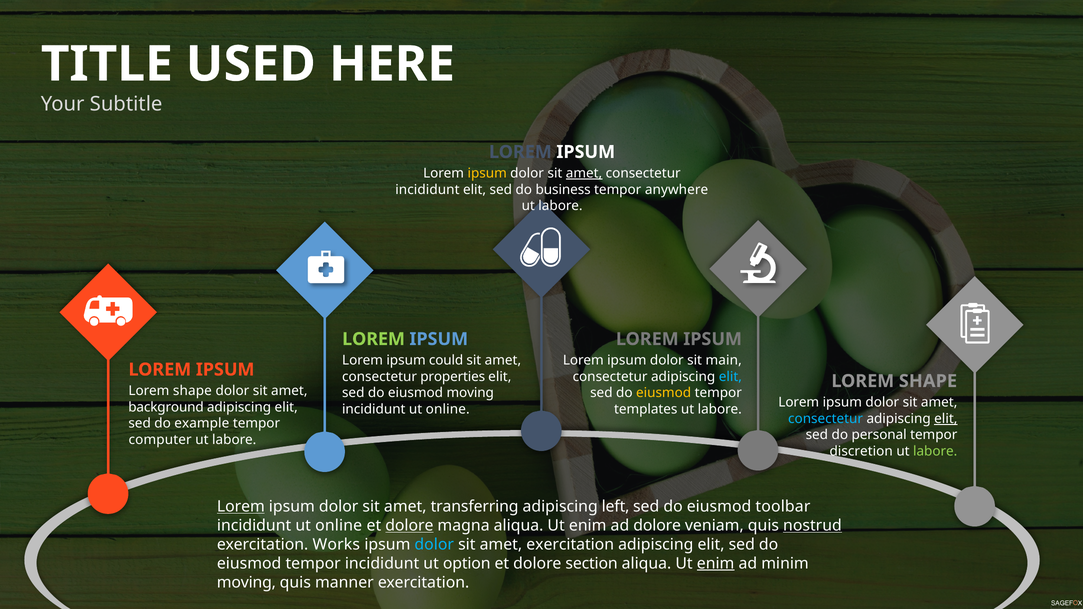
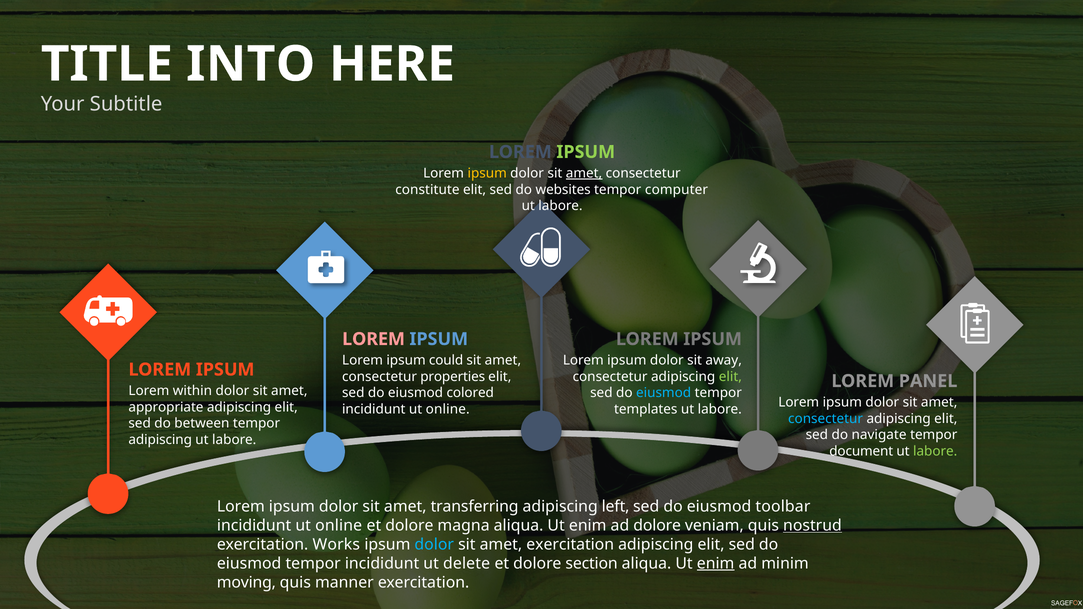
USED: USED -> INTO
IPSUM at (586, 152) colour: white -> light green
incididunt at (427, 190): incididunt -> constitute
business: business -> websites
anywhere: anywhere -> computer
LOREM at (374, 339) colour: light green -> pink
main: main -> away
elit at (730, 377) colour: light blue -> light green
SHAPE at (928, 381): SHAPE -> PANEL
shape at (192, 391): shape -> within
eiusmod moving: moving -> colored
eiusmod at (664, 393) colour: yellow -> light blue
background: background -> appropriate
elit at (946, 419) underline: present -> none
example: example -> between
personal: personal -> navigate
computer at (160, 440): computer -> adipiscing
discretion: discretion -> document
Lorem at (241, 507) underline: present -> none
dolore at (409, 526) underline: present -> none
option: option -> delete
